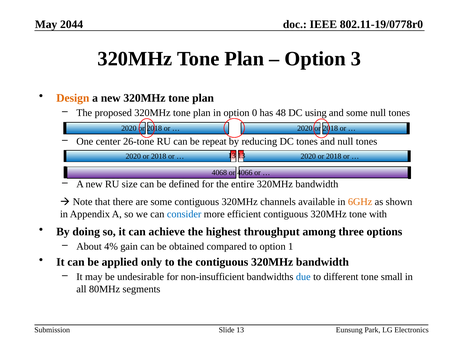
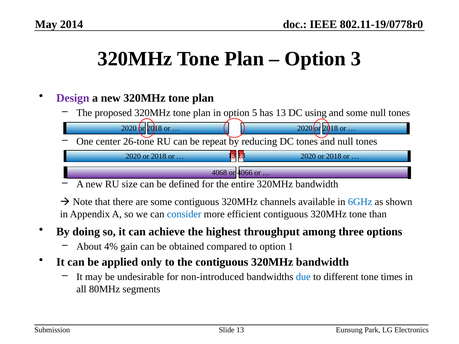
2044: 2044 -> 2014
Design colour: orange -> purple
0: 0 -> 5
has 48: 48 -> 13
6GHz colour: orange -> blue
with: with -> than
non-insufficient: non-insufficient -> non-introduced
small: small -> times
